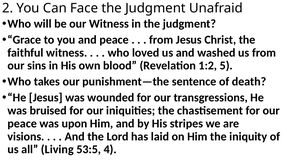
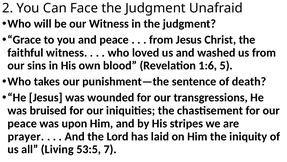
1:2: 1:2 -> 1:6
visions: visions -> prayer
4: 4 -> 7
